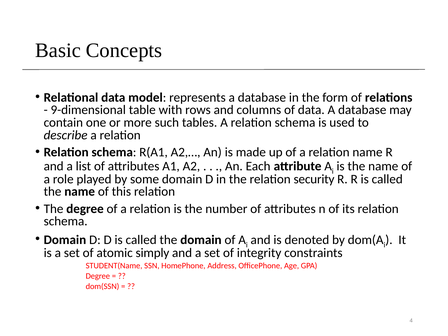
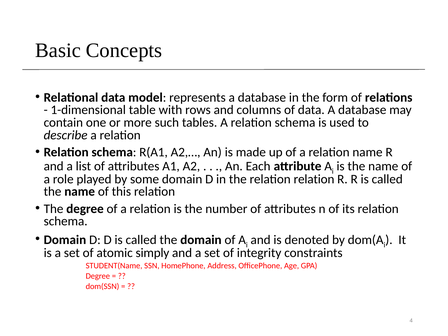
9-dimensional: 9-dimensional -> 1-dimensional
relation security: security -> relation
